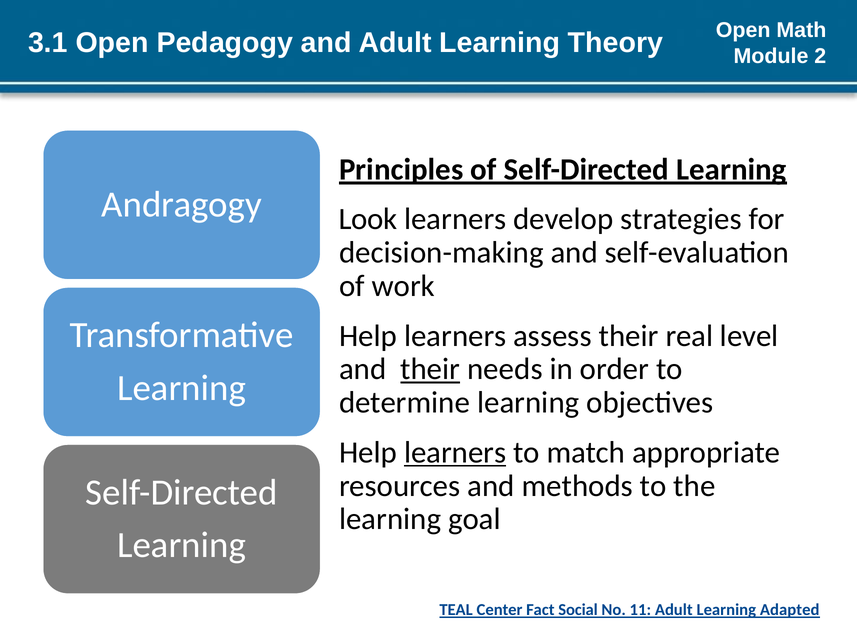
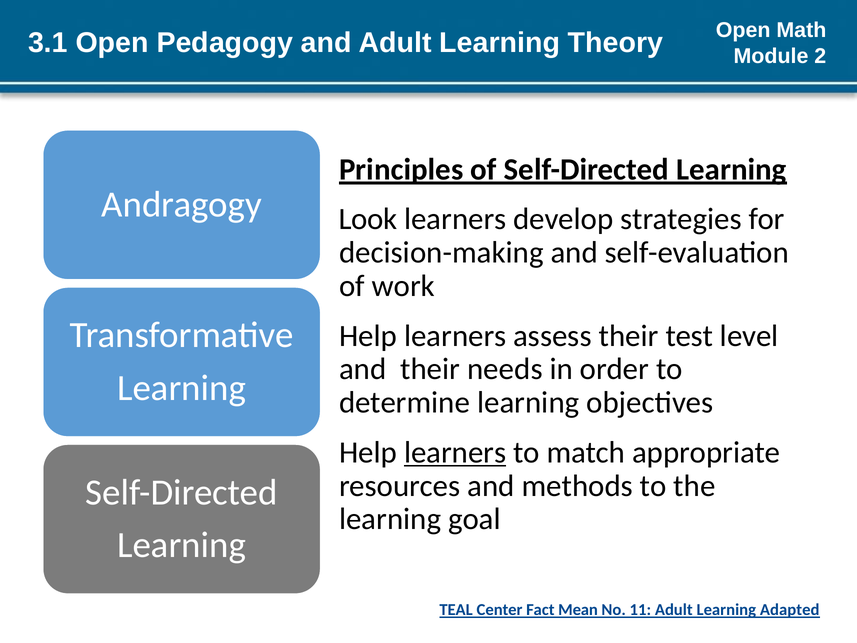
real: real -> test
their at (430, 369) underline: present -> none
Social: Social -> Mean
